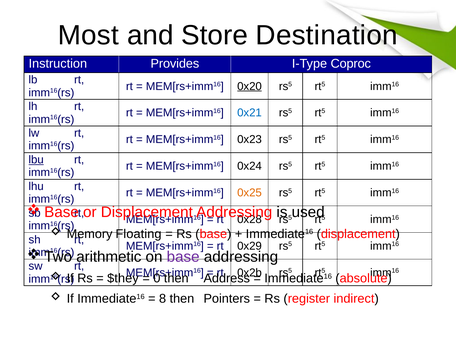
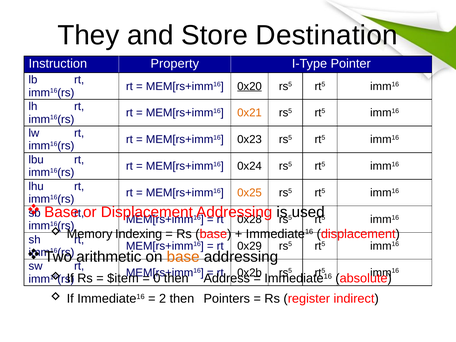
Most: Most -> They
Provides: Provides -> Property
Coproc: Coproc -> Pointer
0x21 colour: blue -> orange
lbu underline: present -> none
Floating: Floating -> Indexing
base at (183, 257) colour: purple -> orange
$they: $they -> $item
8: 8 -> 2
